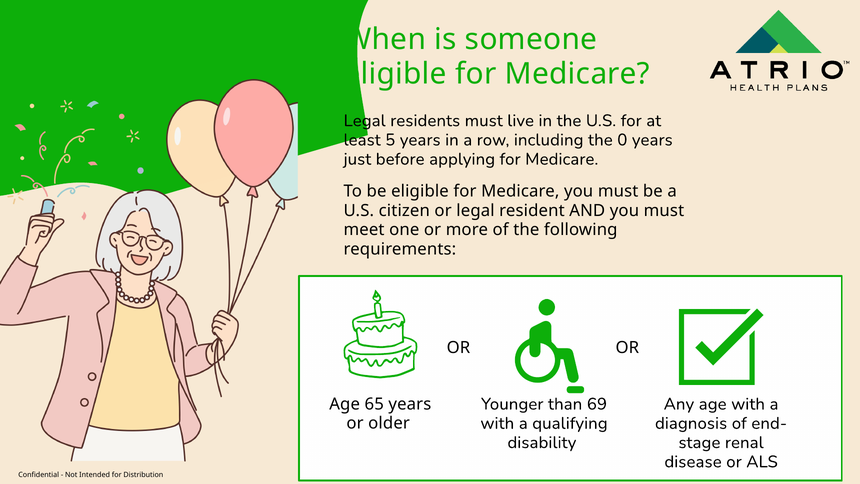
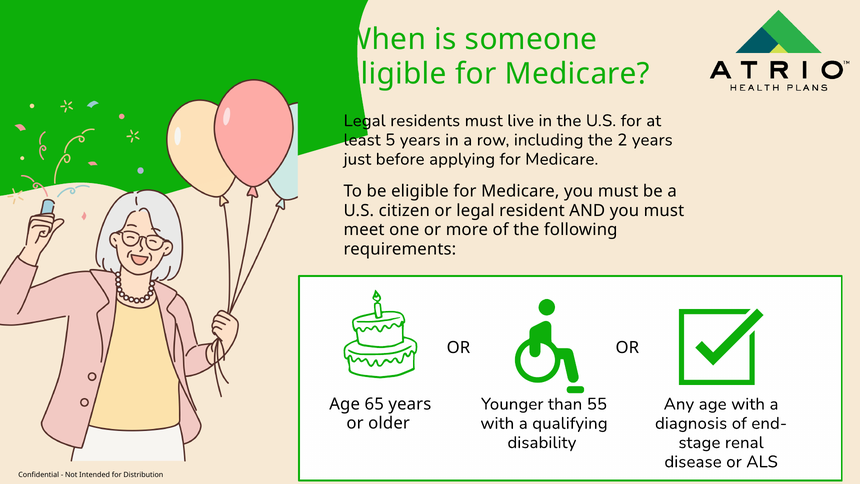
0: 0 -> 2
69: 69 -> 55
